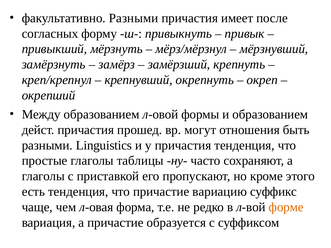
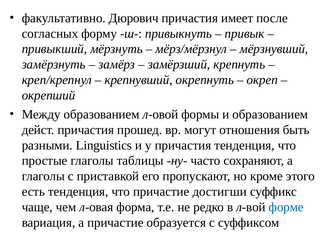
факультативно Разными: Разными -> Дюрович
вариацию: вариацию -> достигши
форме colour: orange -> blue
